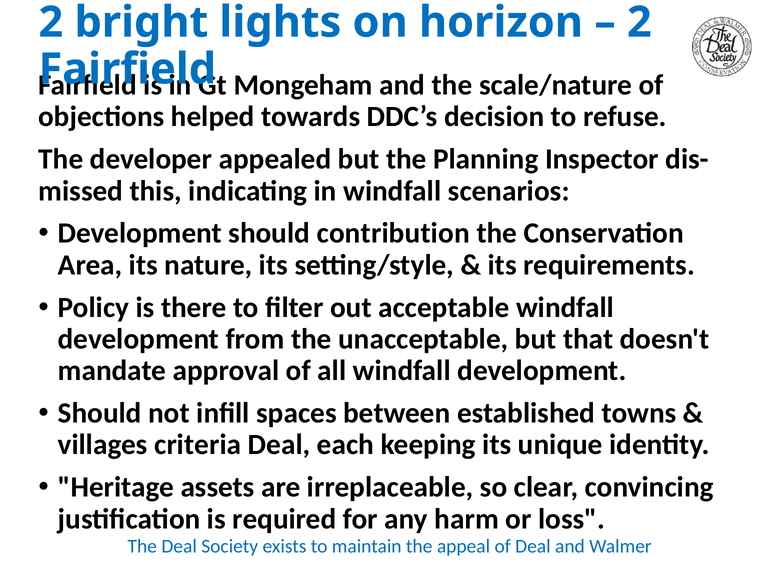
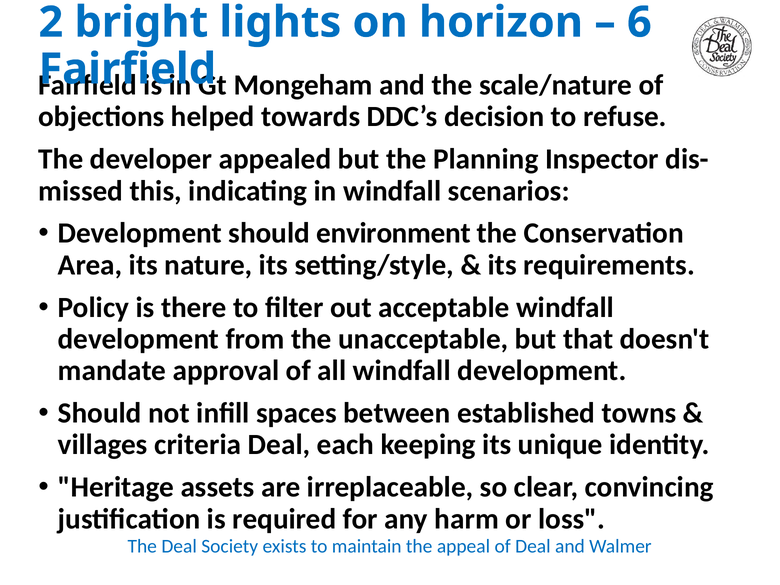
2 at (639, 22): 2 -> 6
contribution: contribution -> environment
